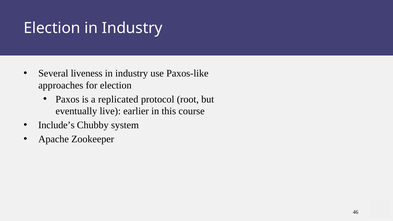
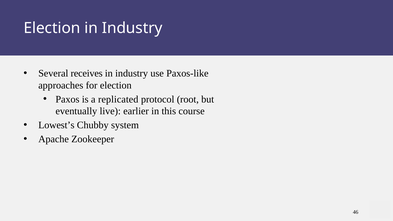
liveness: liveness -> receives
Include’s: Include’s -> Lowest’s
